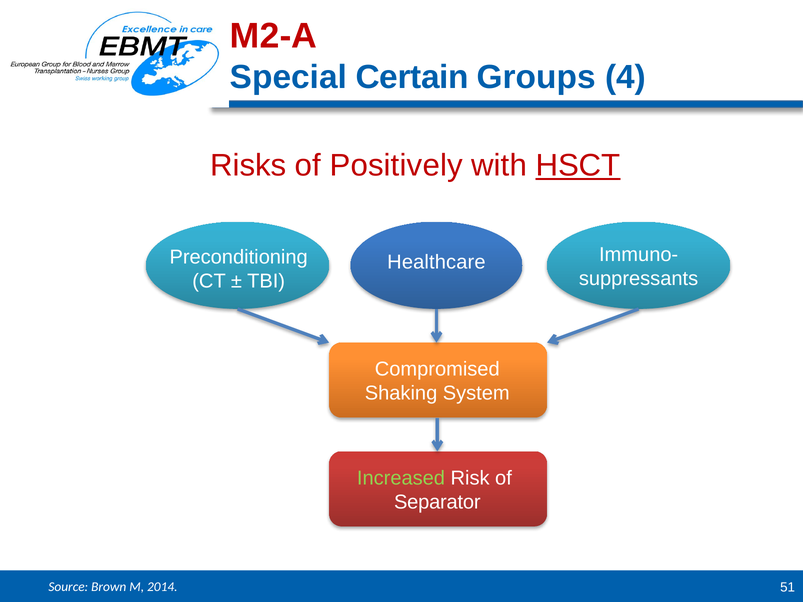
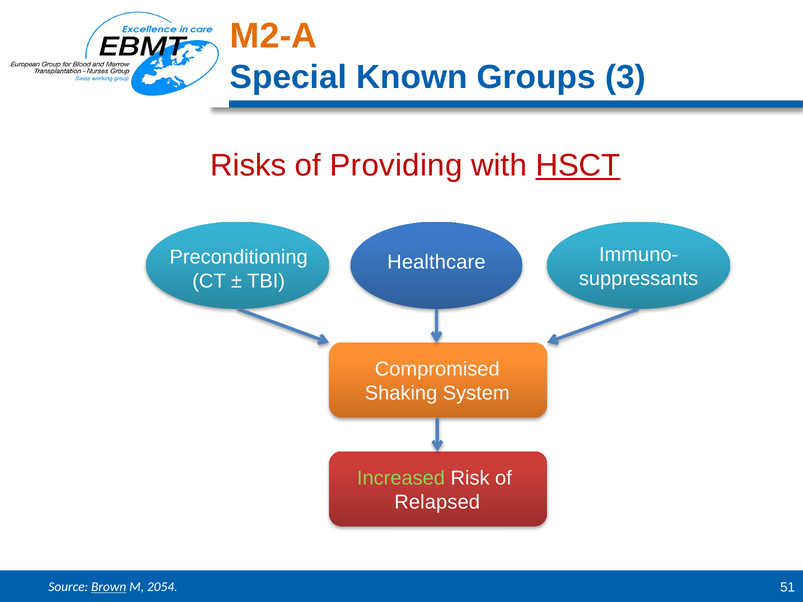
M2-A colour: red -> orange
Certain: Certain -> Known
4: 4 -> 3
Positively: Positively -> Providing
Separator: Separator -> Relapsed
Brown underline: none -> present
2014: 2014 -> 2054
